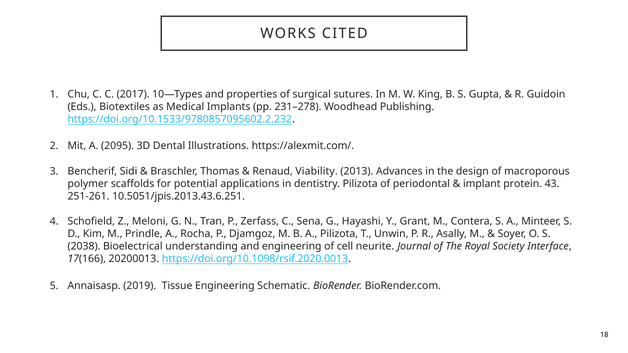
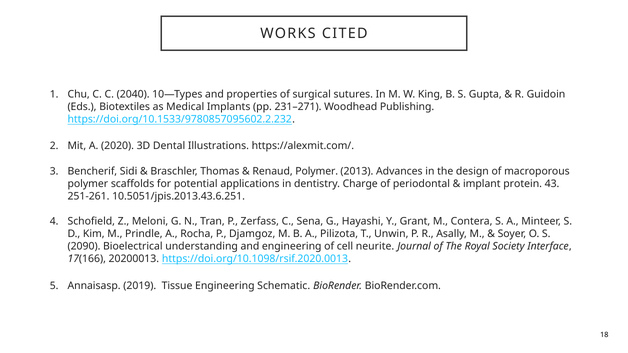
2017: 2017 -> 2040
231–278: 231–278 -> 231–271
2095: 2095 -> 2020
Renaud Viability: Viability -> Polymer
dentistry Pilizota: Pilizota -> Charge
2038: 2038 -> 2090
